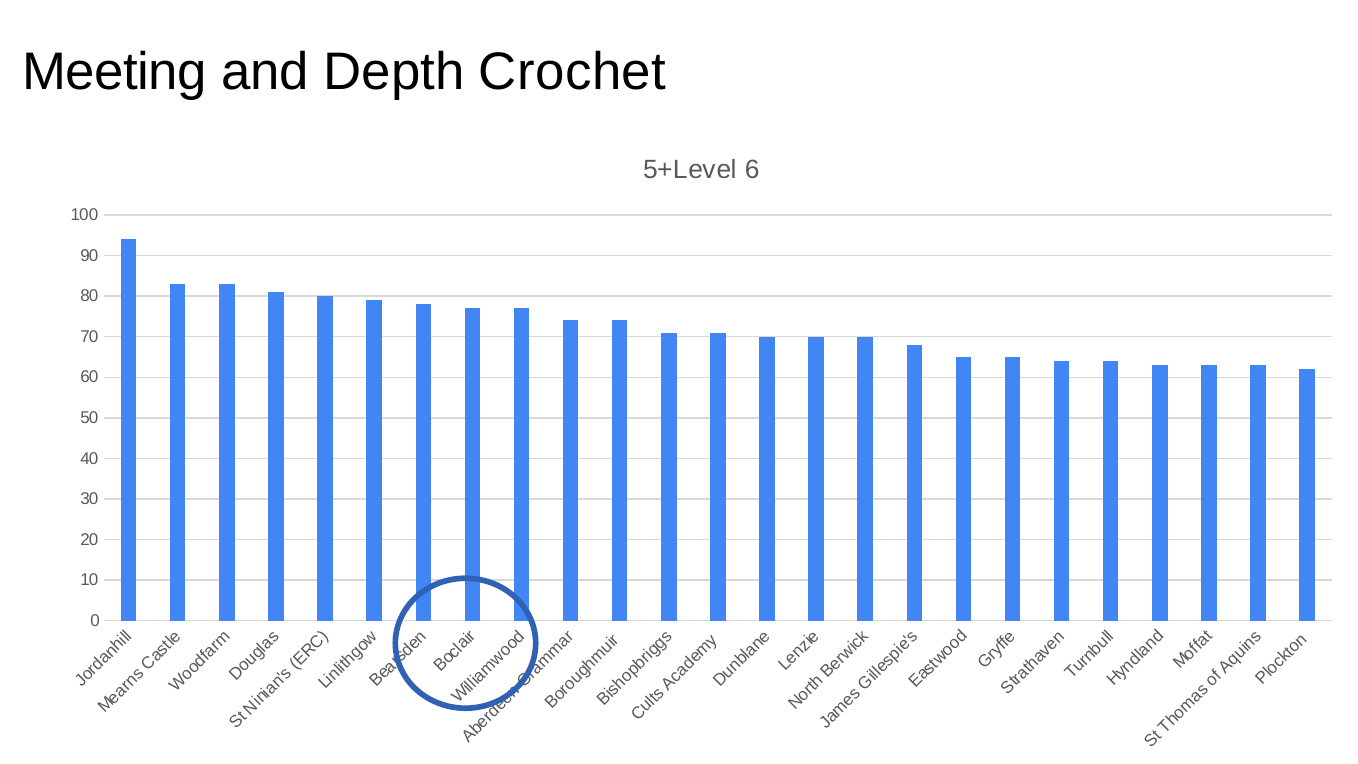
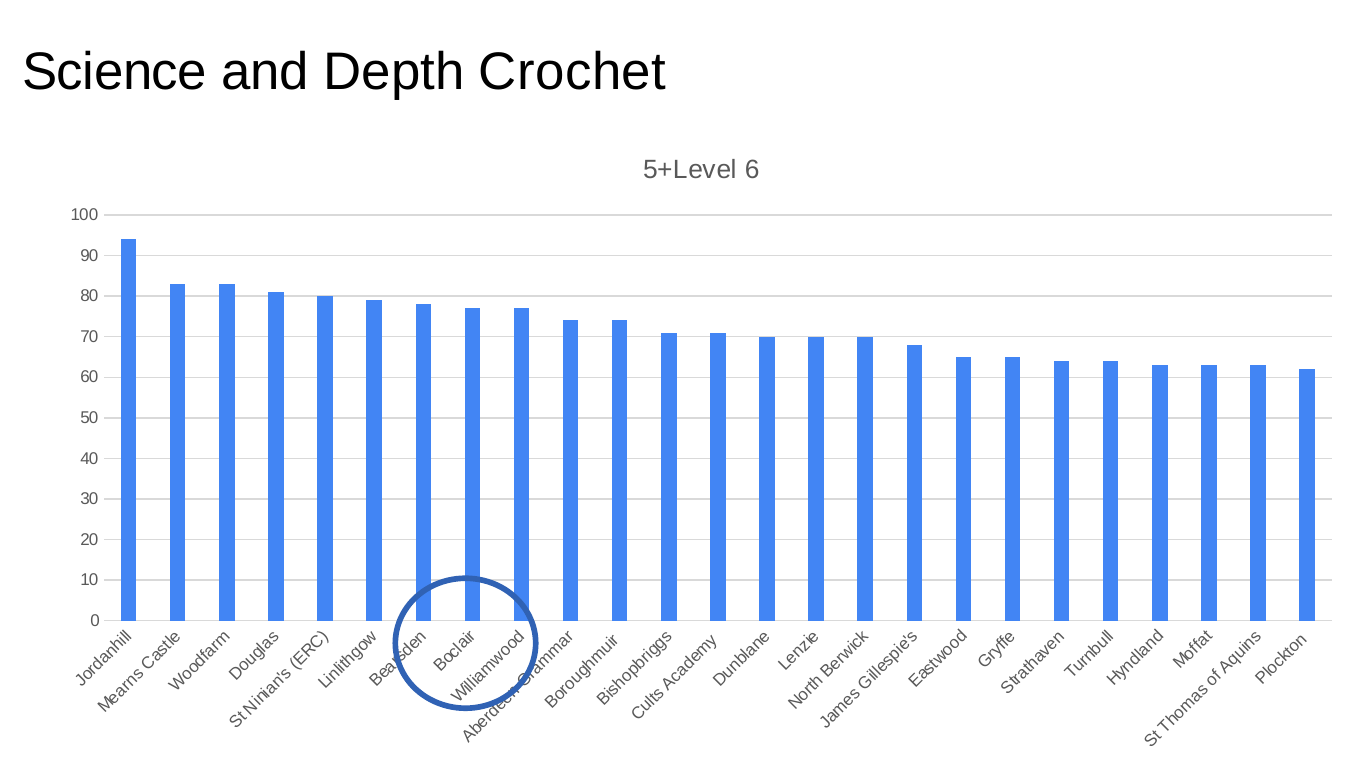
Meeting: Meeting -> Science
